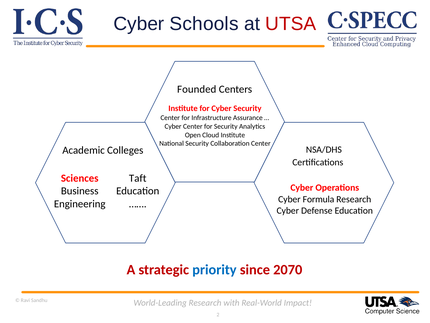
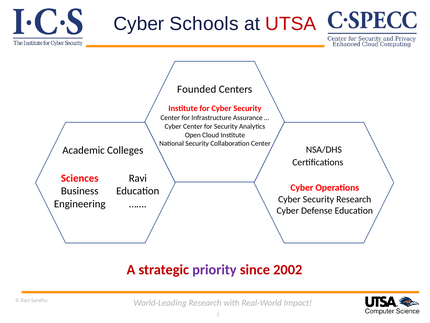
Taft at (138, 178): Taft -> Ravi
Formula at (319, 199): Formula -> Security
priority colour: blue -> purple
2070: 2070 -> 2002
